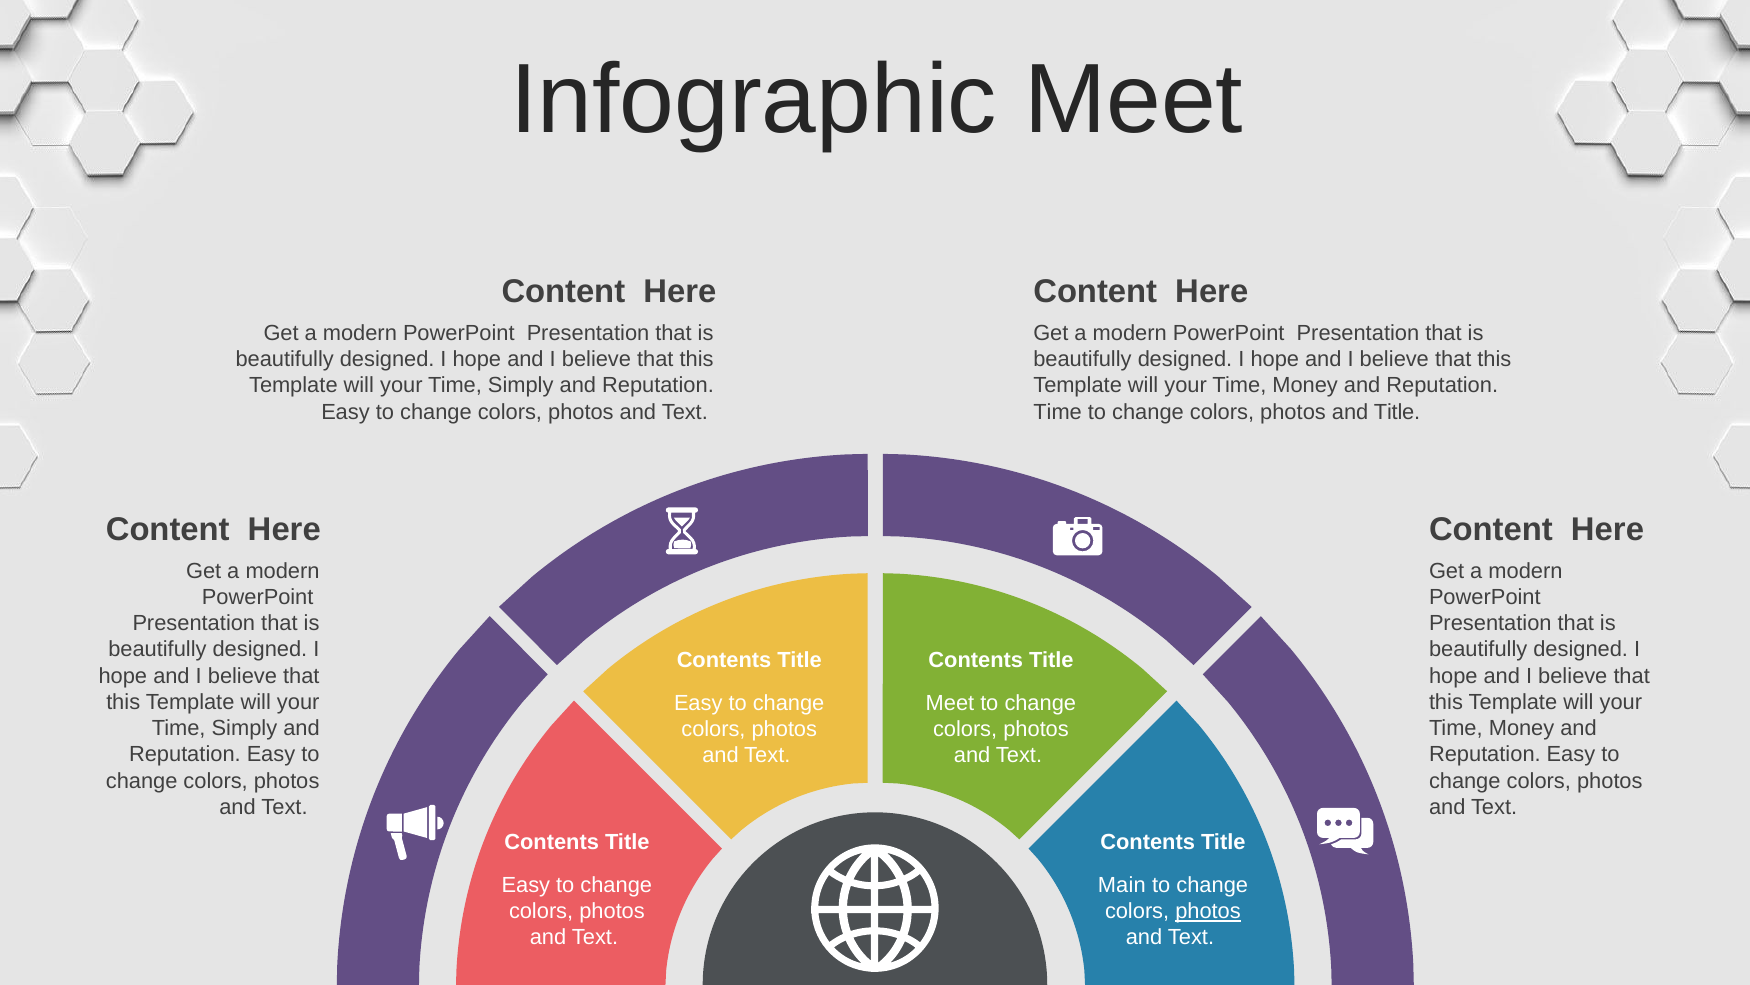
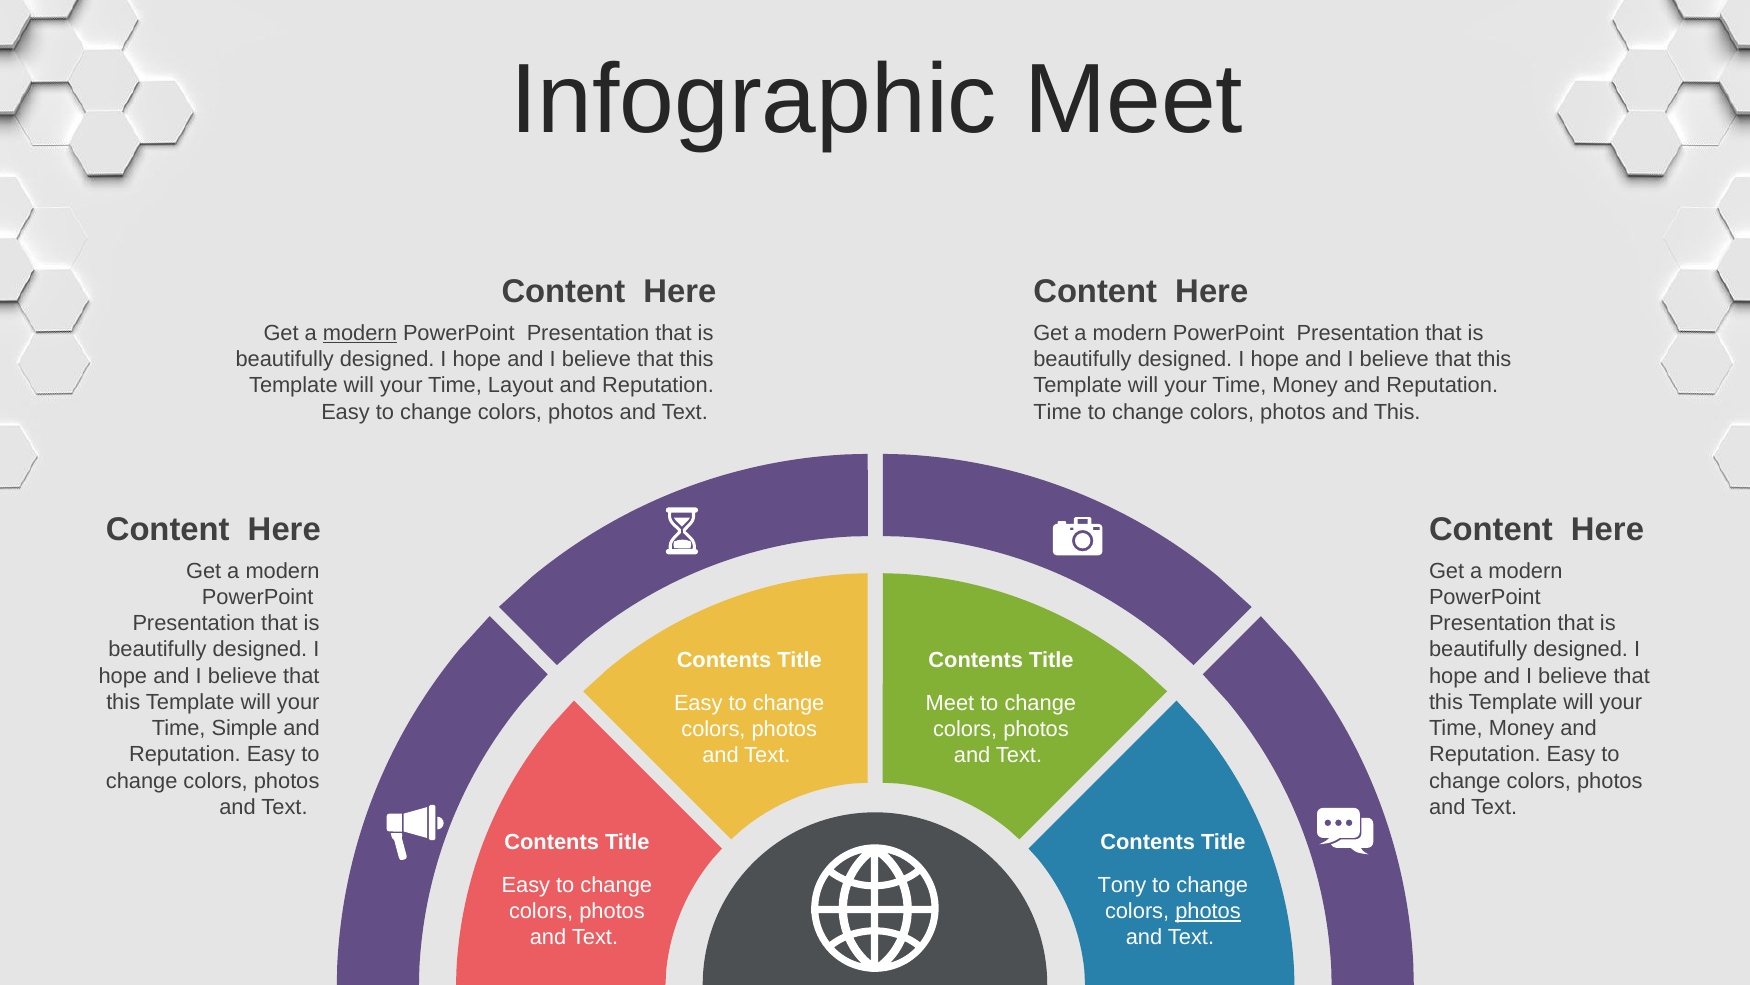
modern at (360, 333) underline: none -> present
Simply at (521, 385): Simply -> Layout
and Title: Title -> This
Simply at (244, 728): Simply -> Simple
Main: Main -> Tony
